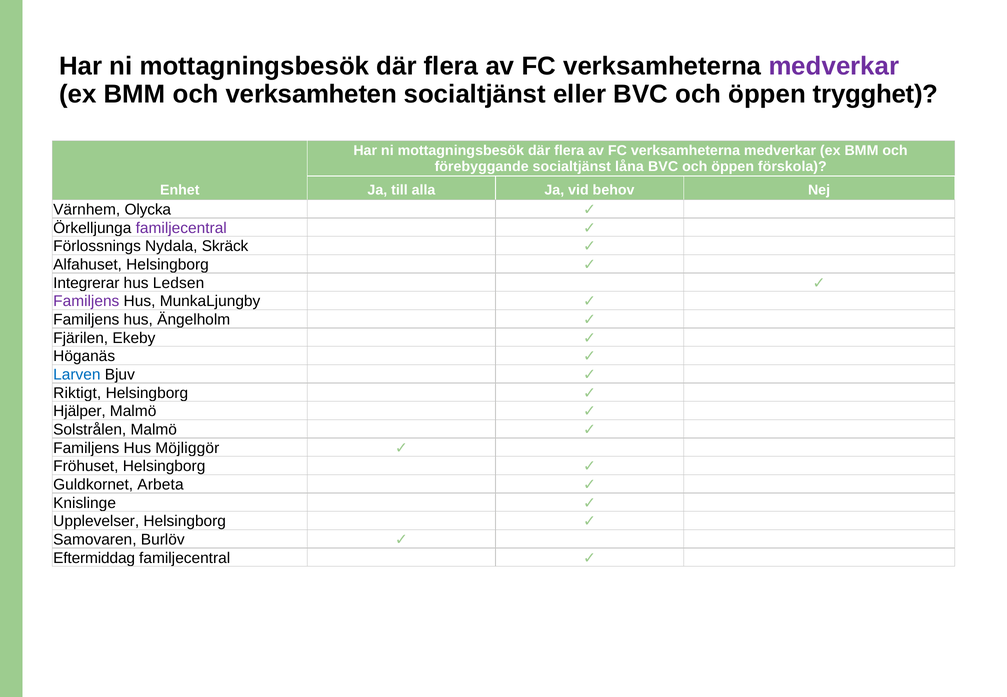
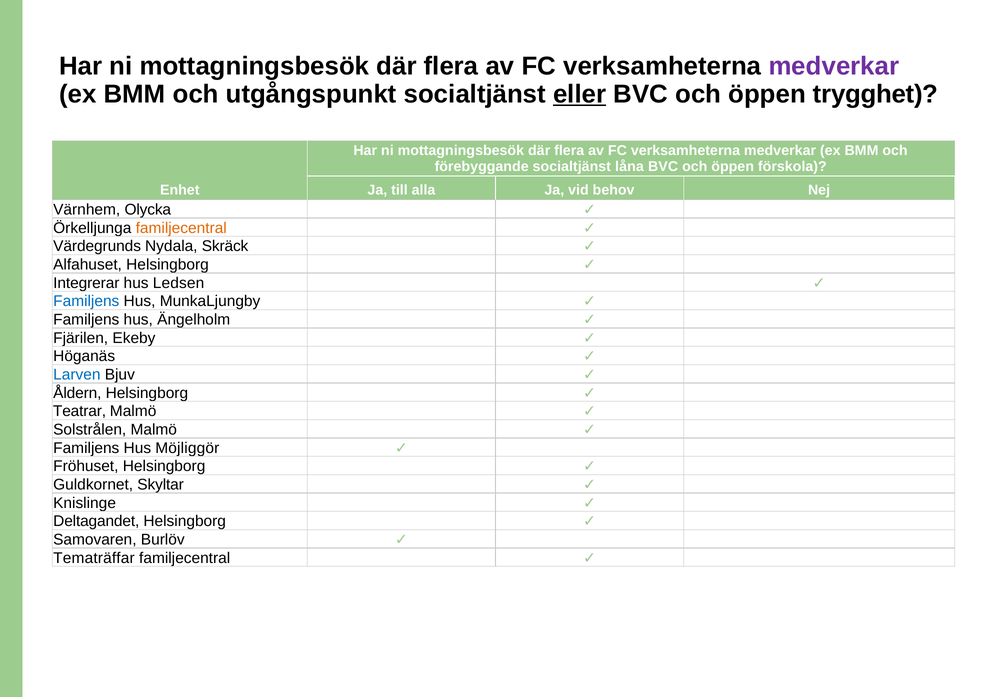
verksamheten: verksamheten -> utgångspunkt
eller underline: none -> present
familjecentral at (181, 228) colour: purple -> orange
Förlossnings: Förlossnings -> Värdegrunds
Familjens at (86, 301) colour: purple -> blue
Riktigt: Riktigt -> Åldern
Hjälper: Hjälper -> Teatrar
Arbeta: Arbeta -> Skyltar
Upplevelser: Upplevelser -> Deltagandet
Eftermiddag: Eftermiddag -> Tematräffar
